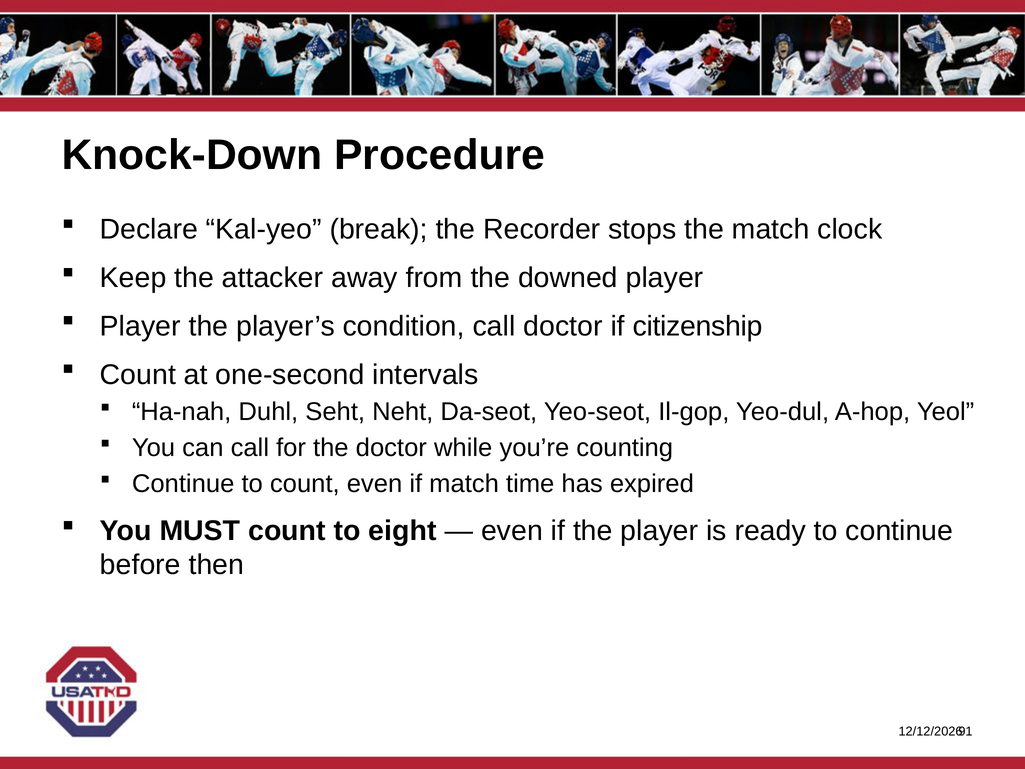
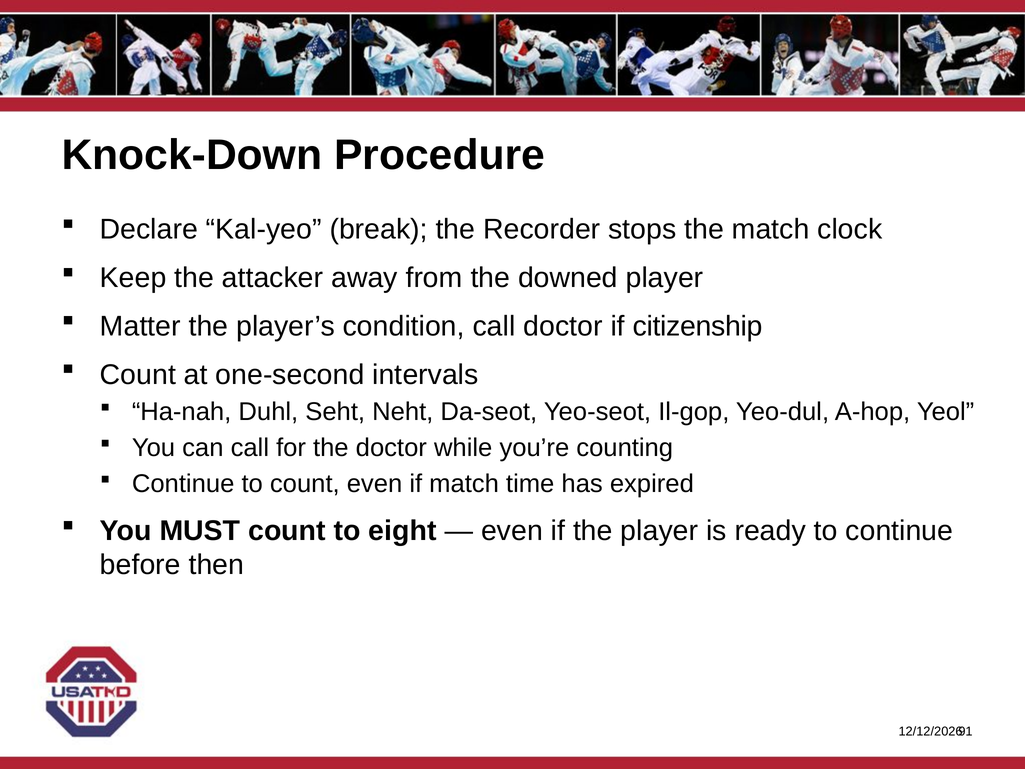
Player at (140, 326): Player -> Matter
